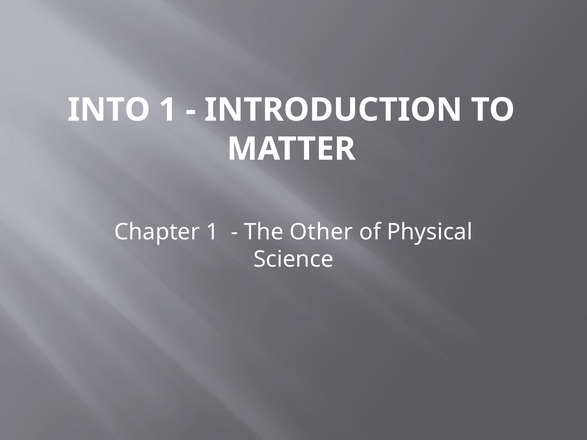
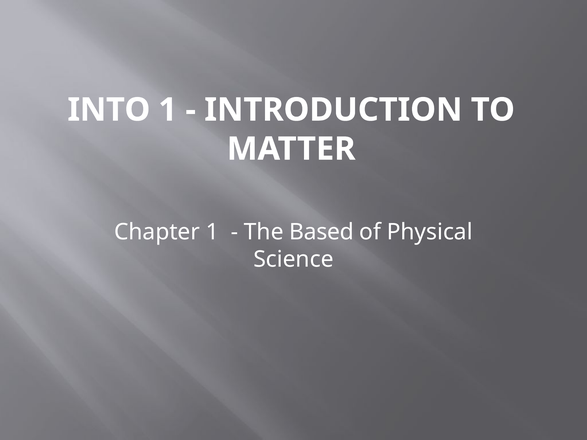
Other: Other -> Based
